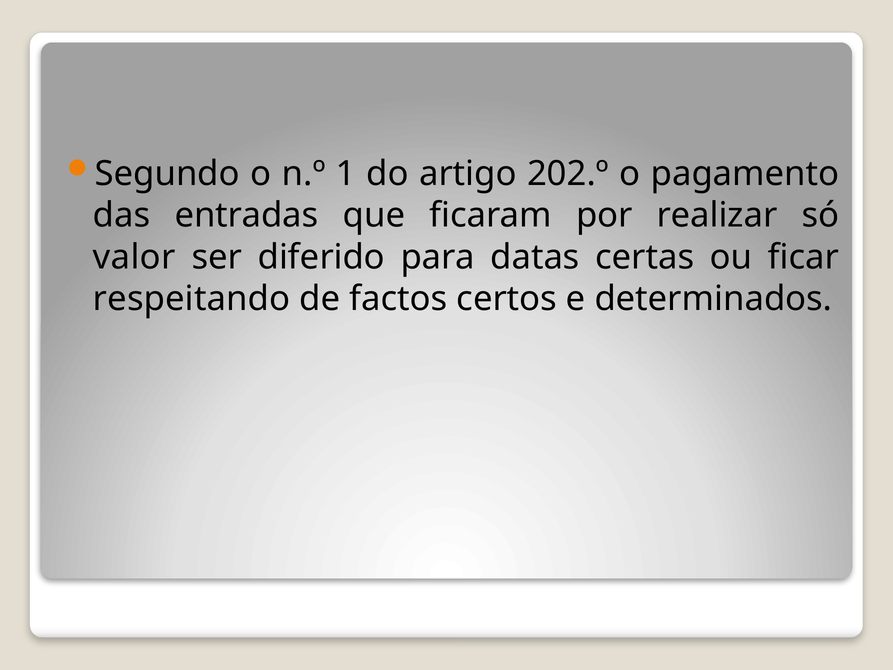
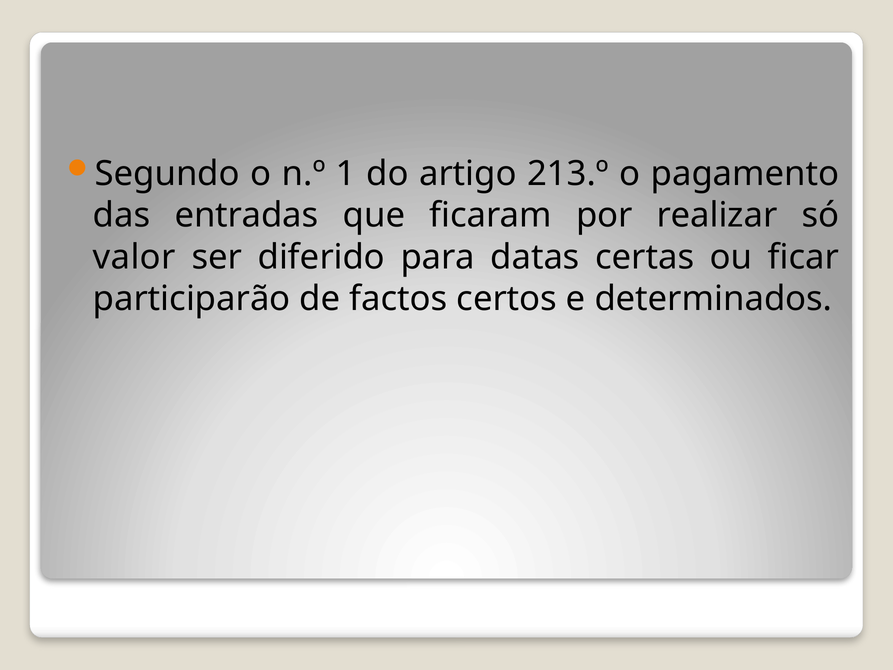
202.º: 202.º -> 213.º
respeitando: respeitando -> participarão
